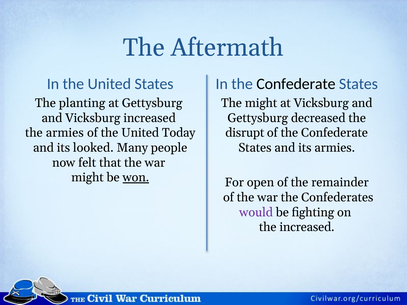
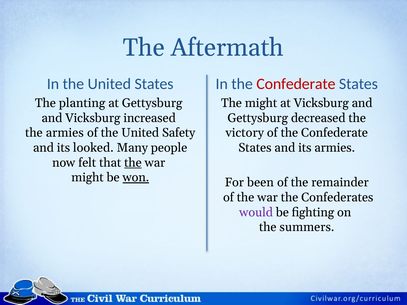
Confederate at (296, 84) colour: black -> red
Today: Today -> Safety
disrupt: disrupt -> victory
the at (133, 163) underline: none -> present
open: open -> been
the increased: increased -> summers
